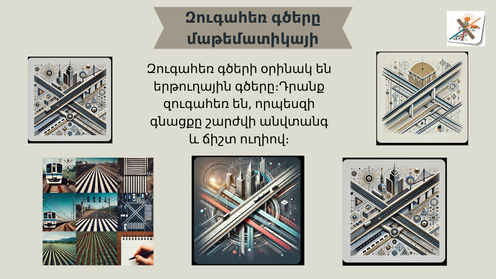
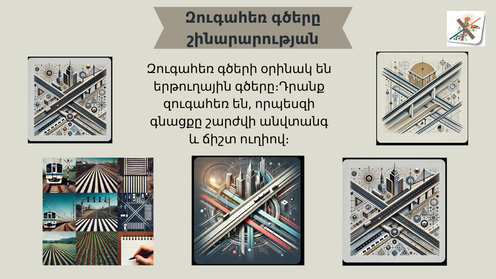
մաթեմատիկայի: մաթեմատիկայի -> շինարարության
